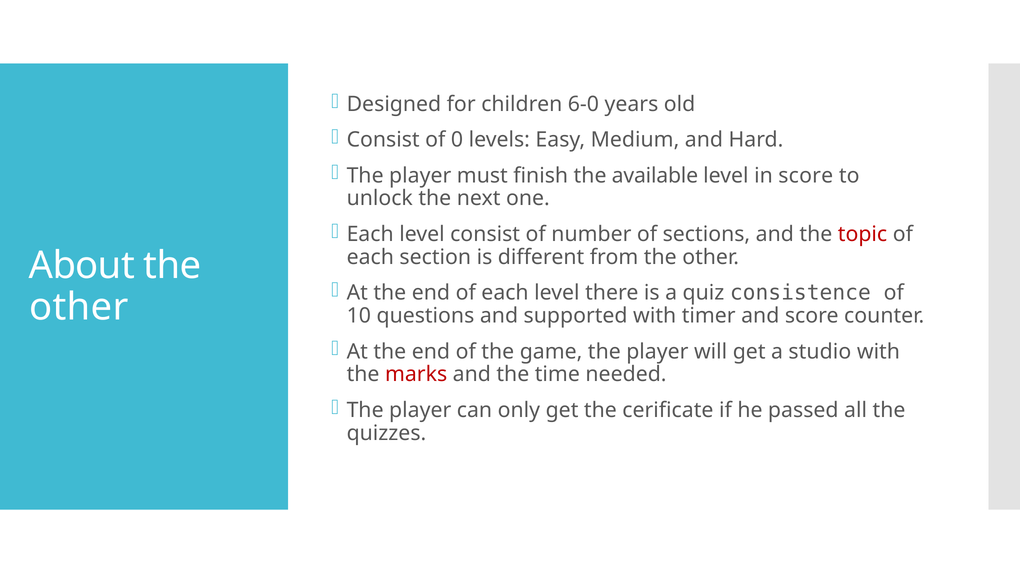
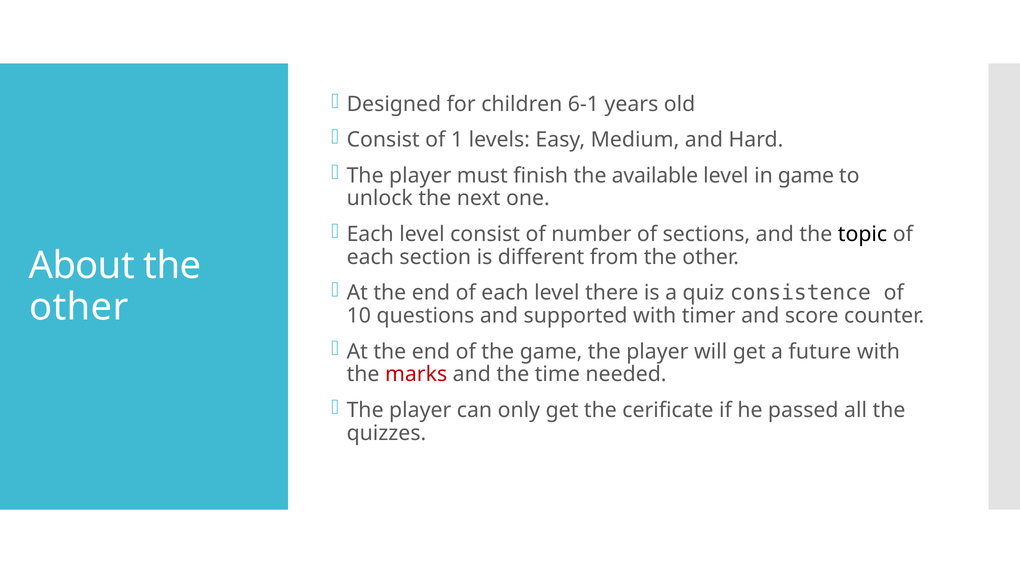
6-0: 6-0 -> 6-1
0: 0 -> 1
in score: score -> game
topic colour: red -> black
studio: studio -> future
